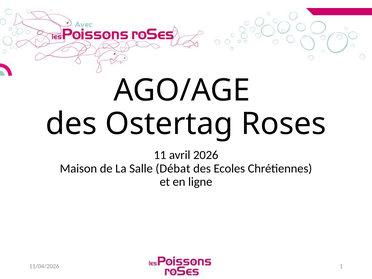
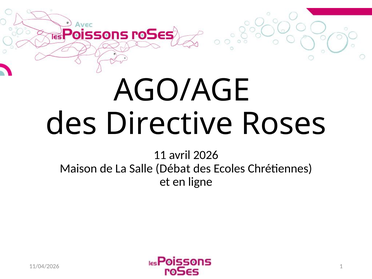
Ostertag: Ostertag -> Directive
